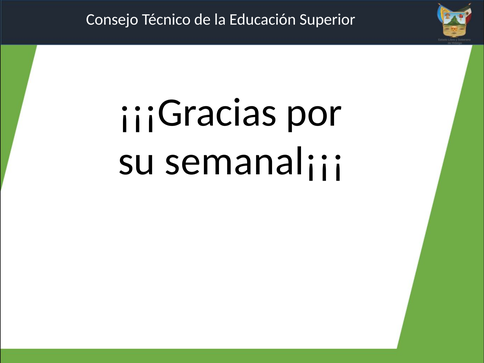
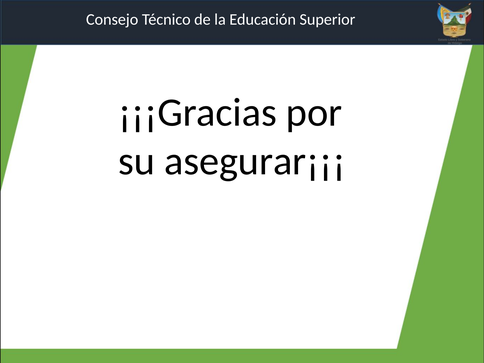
semanal¡¡¡: semanal¡¡¡ -> asegurar¡¡¡
